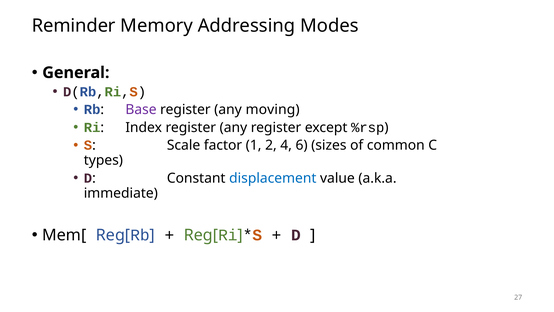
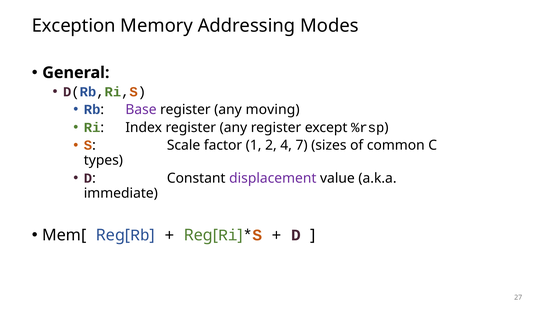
Reminder: Reminder -> Exception
6: 6 -> 7
displacement colour: blue -> purple
